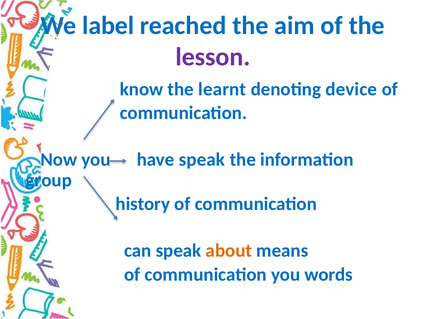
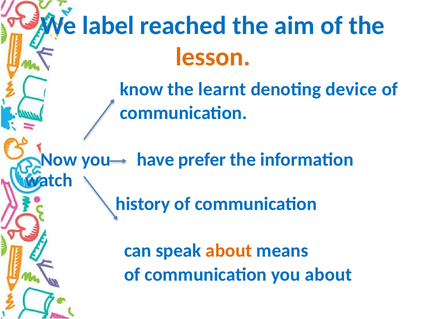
lesson colour: purple -> orange
have speak: speak -> prefer
group: group -> watch
you words: words -> about
